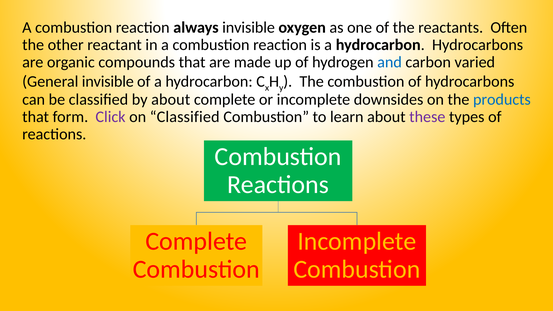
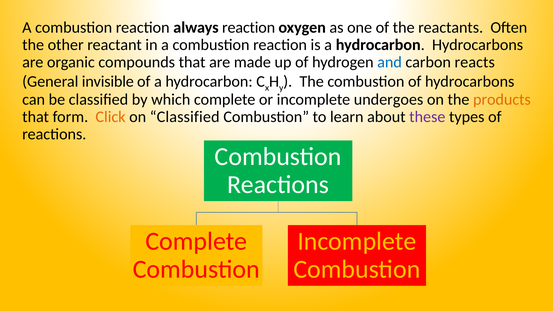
always invisible: invisible -> reaction
varied: varied -> reacts
by about: about -> which
downsides: downsides -> undergoes
products colour: blue -> orange
Click colour: purple -> orange
